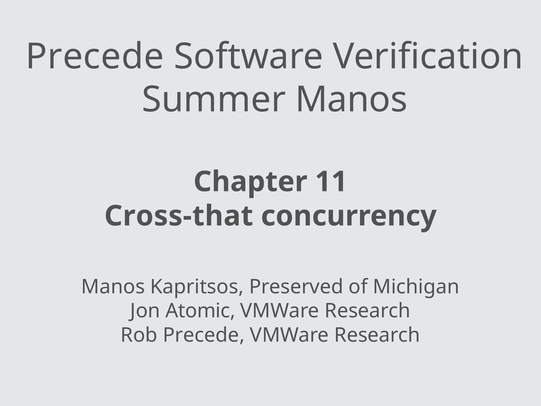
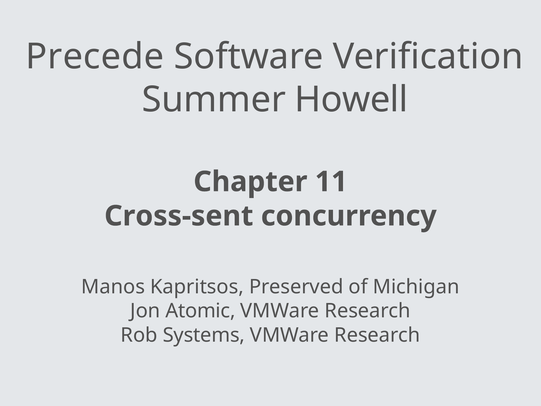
Summer Manos: Manos -> Howell
Cross-that: Cross-that -> Cross-sent
Rob Precede: Precede -> Systems
